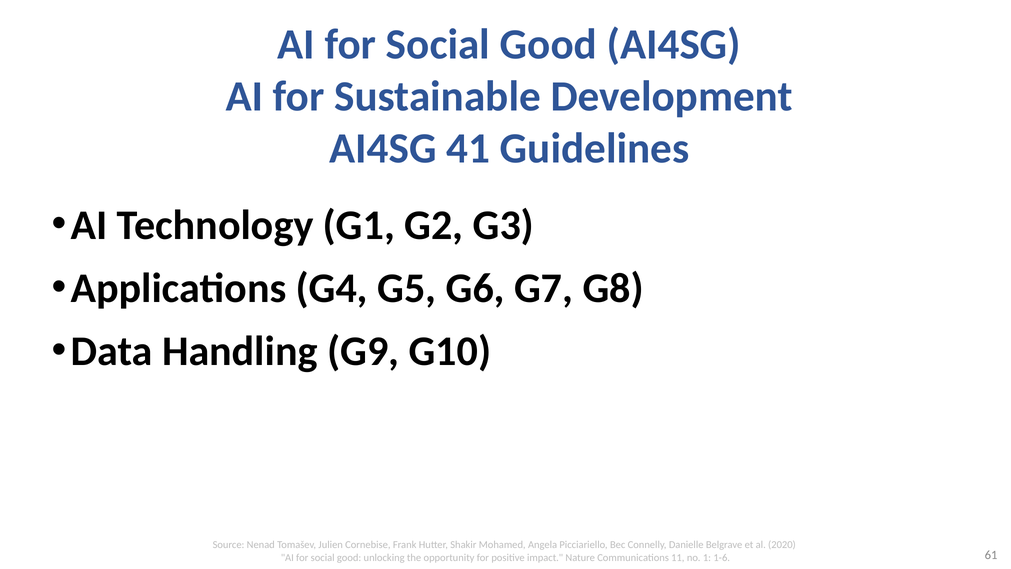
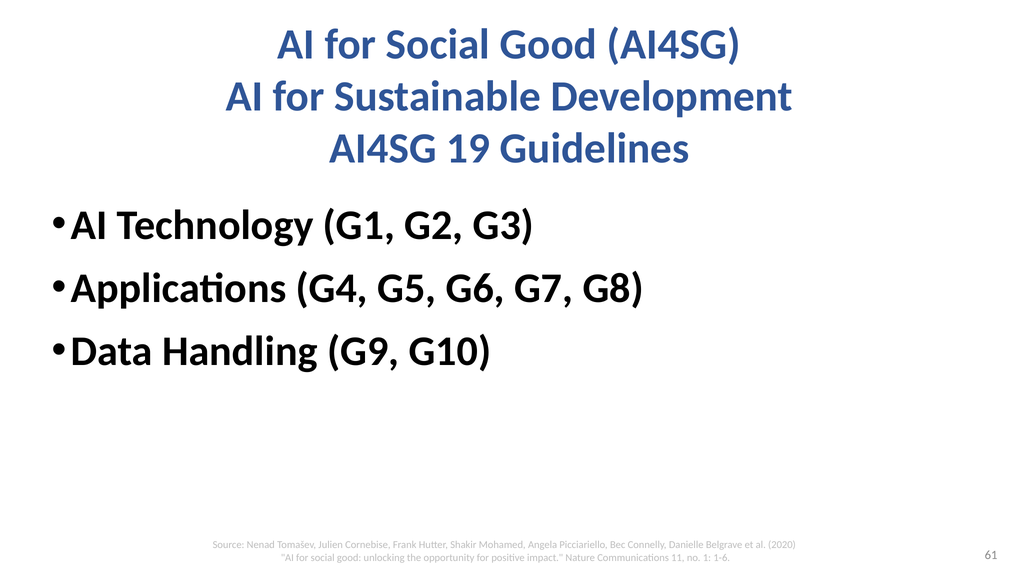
41: 41 -> 19
